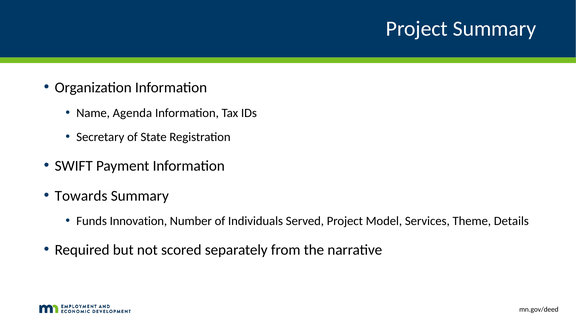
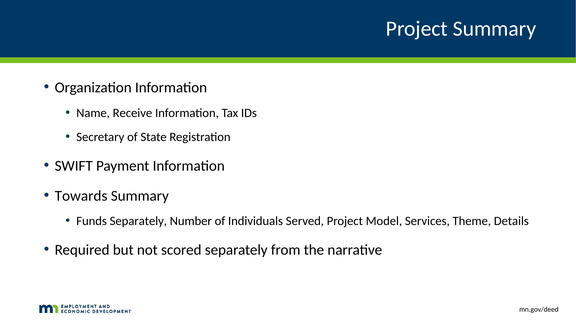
Agenda: Agenda -> Receive
Funds Innovation: Innovation -> Separately
